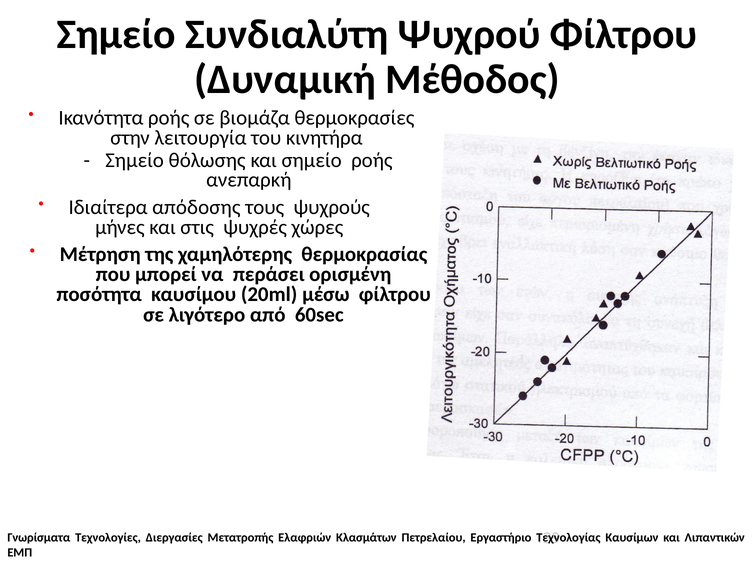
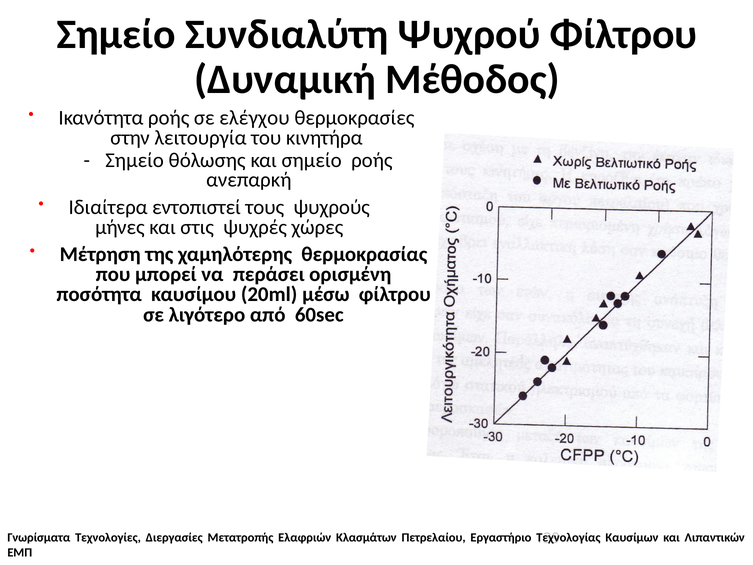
βιομάζα: βιομάζα -> ελέγχου
απόδοσης: απόδοσης -> εντοπιστεί
